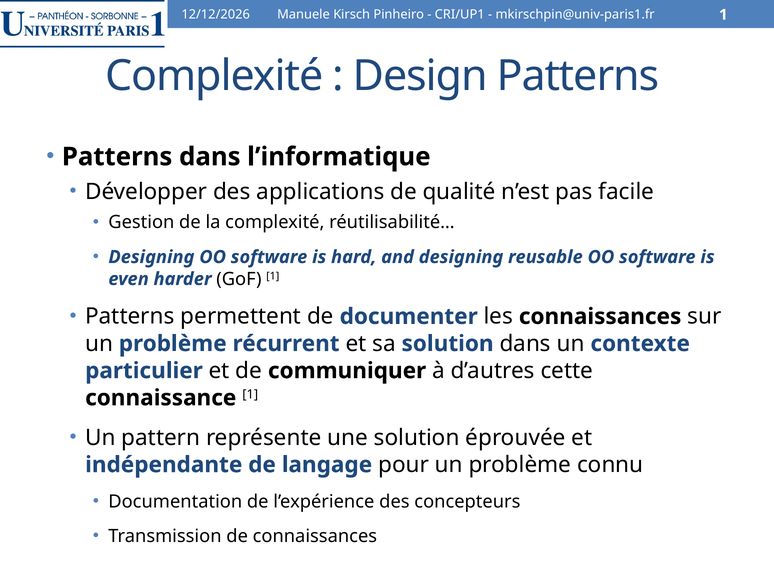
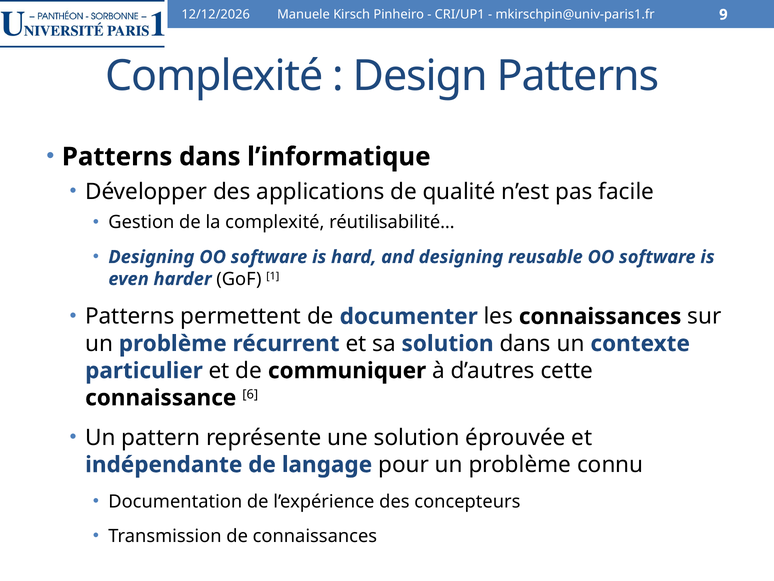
mkirschpin@univ-paris1.fr 1: 1 -> 9
connaissance 1: 1 -> 6
